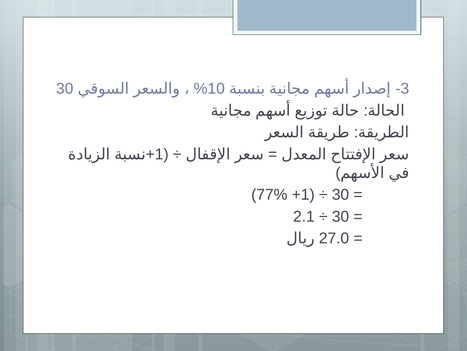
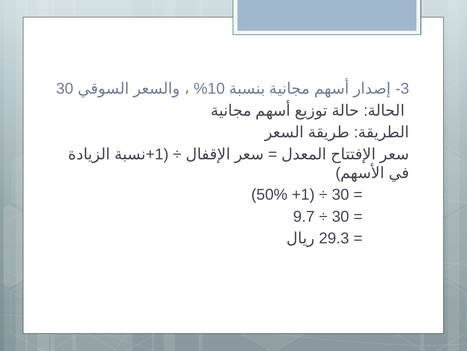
77%: 77% -> 50%
2.1: 2.1 -> 9.7
27.0: 27.0 -> 29.3
